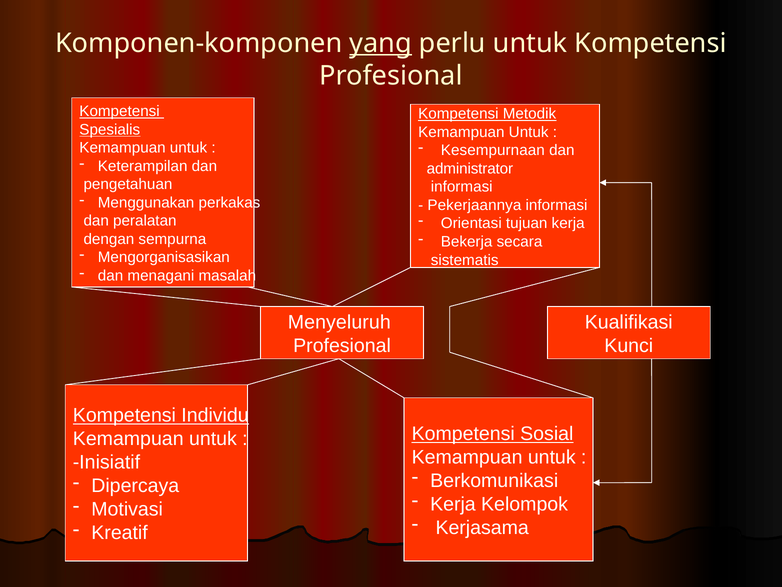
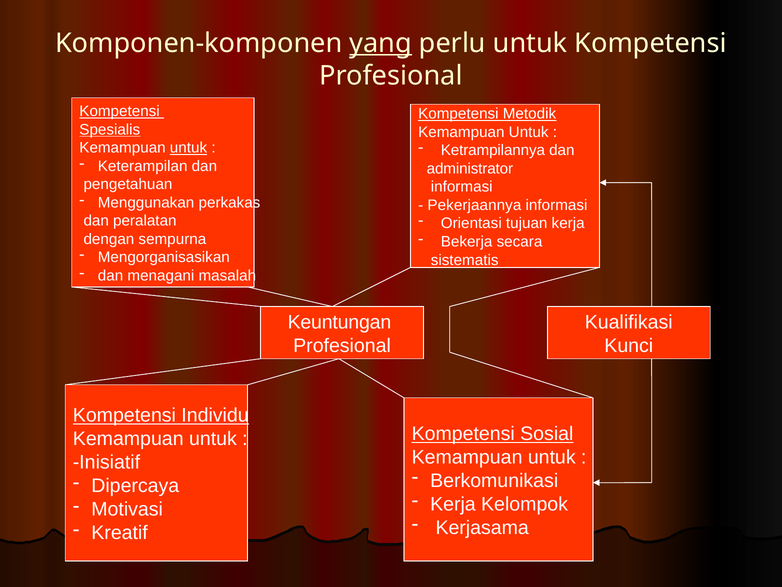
untuk at (188, 148) underline: none -> present
Kesempurnaan: Kesempurnaan -> Ketrampilannya
Menyeluruh: Menyeluruh -> Keuntungan
